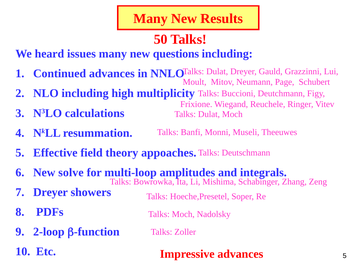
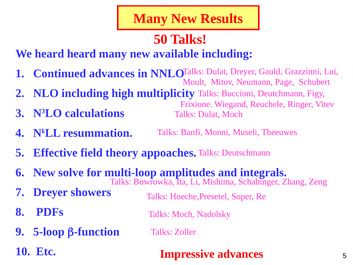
heard issues: issues -> heard
questions: questions -> available
2-loop: 2-loop -> 5-loop
